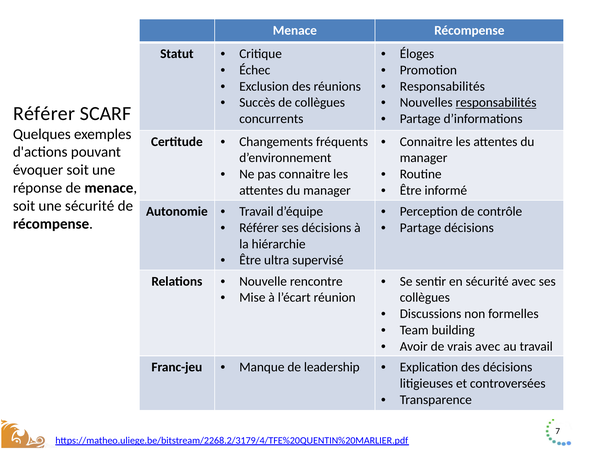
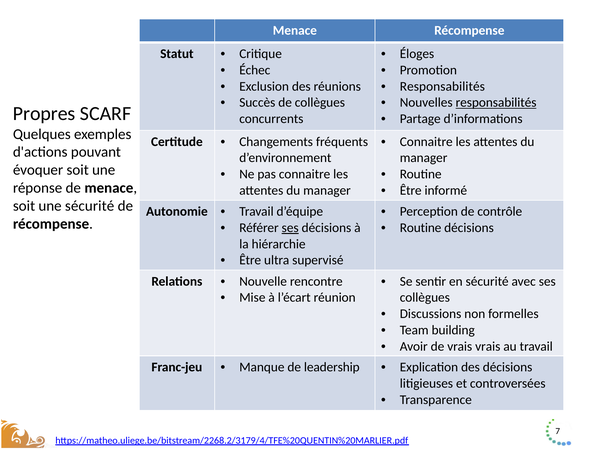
Référer at (44, 114): Référer -> Propres
ses at (290, 228) underline: none -> present
Partage at (421, 228): Partage -> Routine
vrais avec: avec -> vrais
